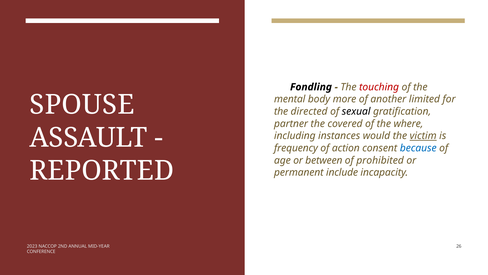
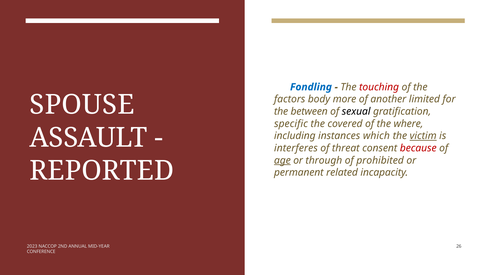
Fondling colour: black -> blue
mental: mental -> factors
directed: directed -> between
partner: partner -> specific
would: would -> which
frequency: frequency -> interferes
action: action -> threat
because colour: blue -> red
age underline: none -> present
between: between -> through
include: include -> related
